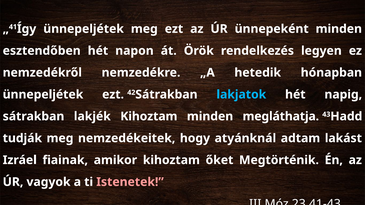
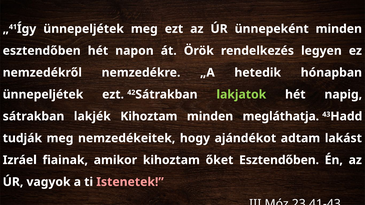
lakjatok colour: light blue -> light green
atyánknál: atyánknál -> ajándékot
őket Megtörténik: Megtörténik -> Esztendőben
